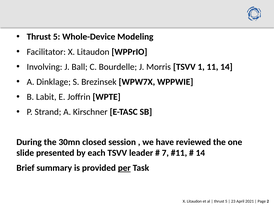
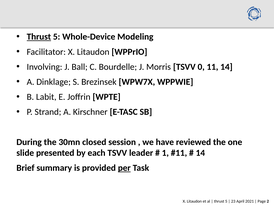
Thrust at (39, 37) underline: none -> present
1: 1 -> 0
7: 7 -> 1
